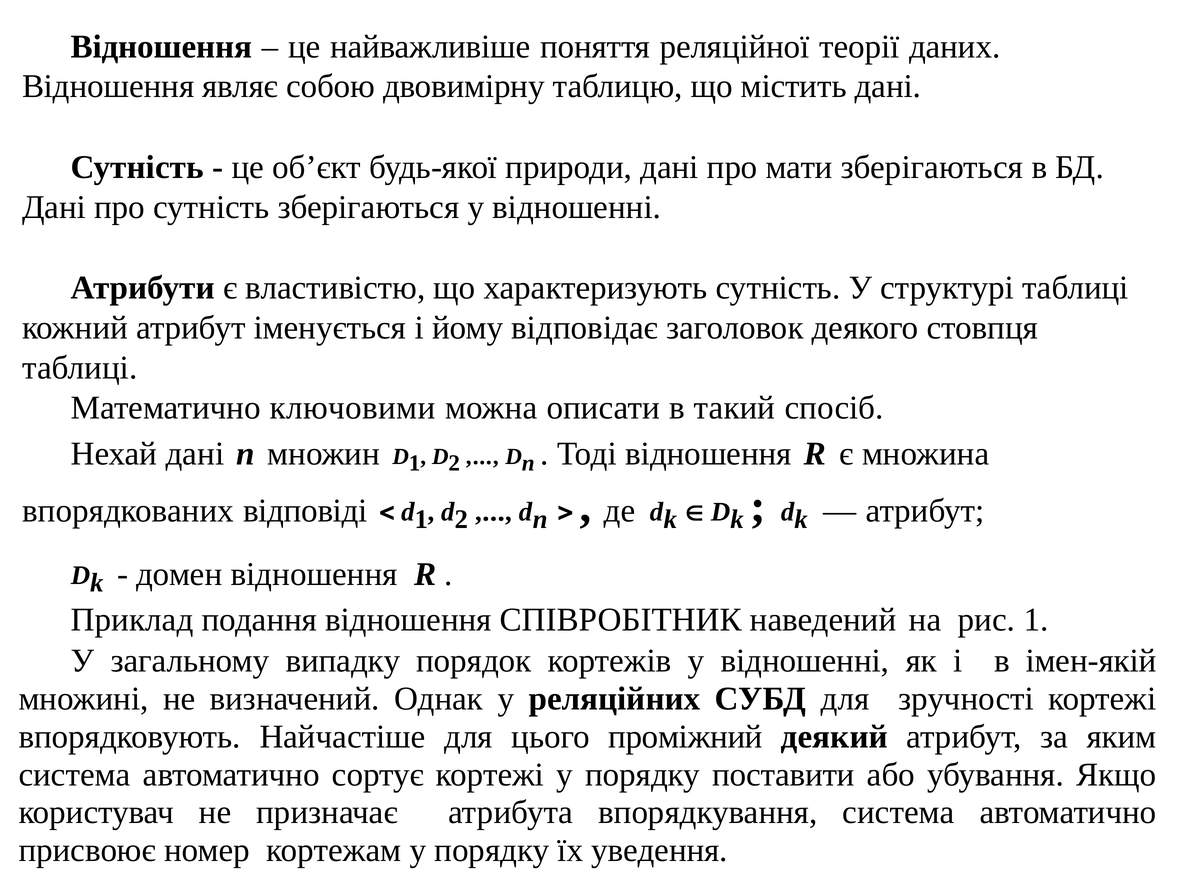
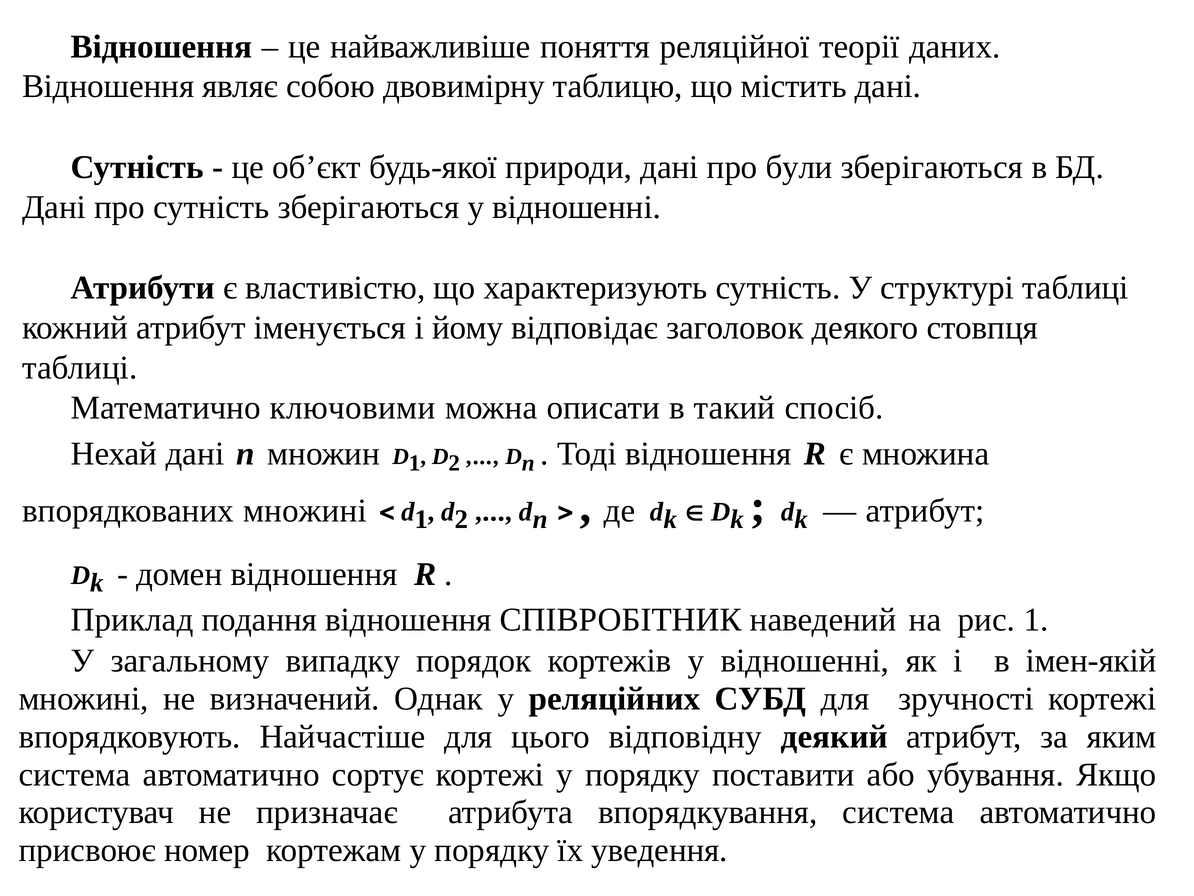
мати: мати -> були
впорядкованих відповіді: відповіді -> множині
проміжний: проміжний -> відповідну
